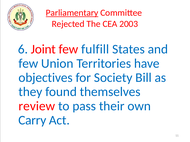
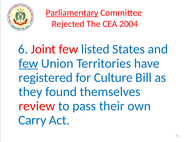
2003: 2003 -> 2004
fulfill: fulfill -> listed
few at (28, 64) underline: none -> present
objectives: objectives -> registered
Society: Society -> Culture
